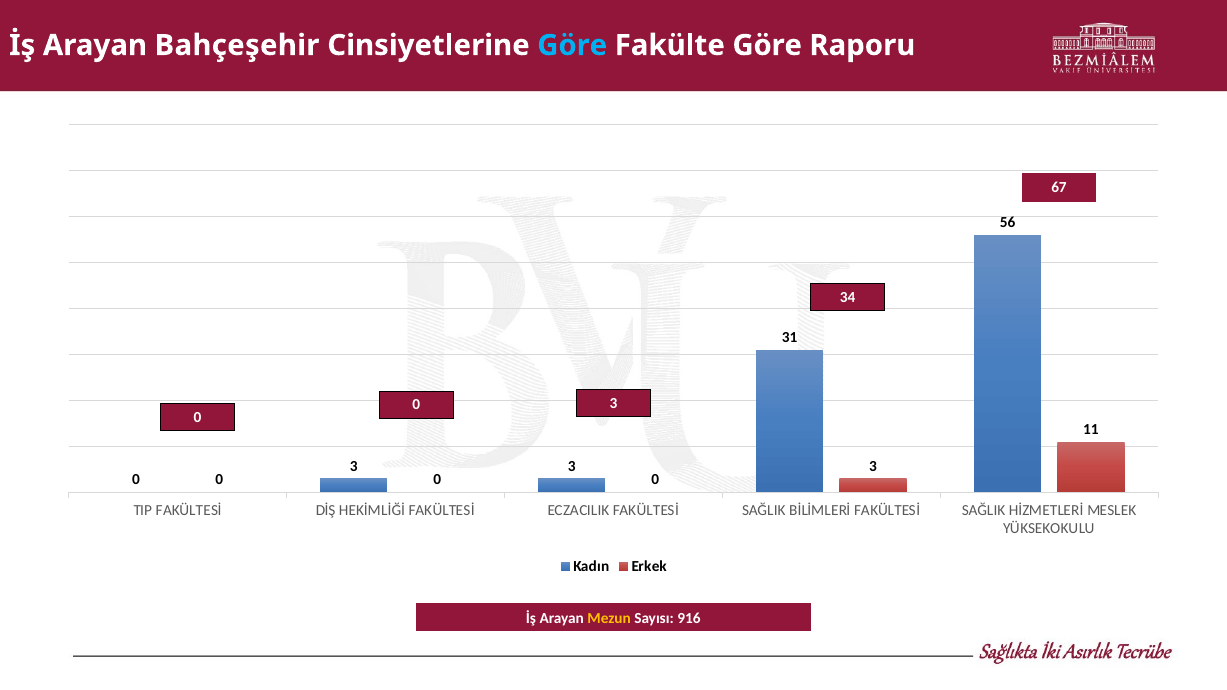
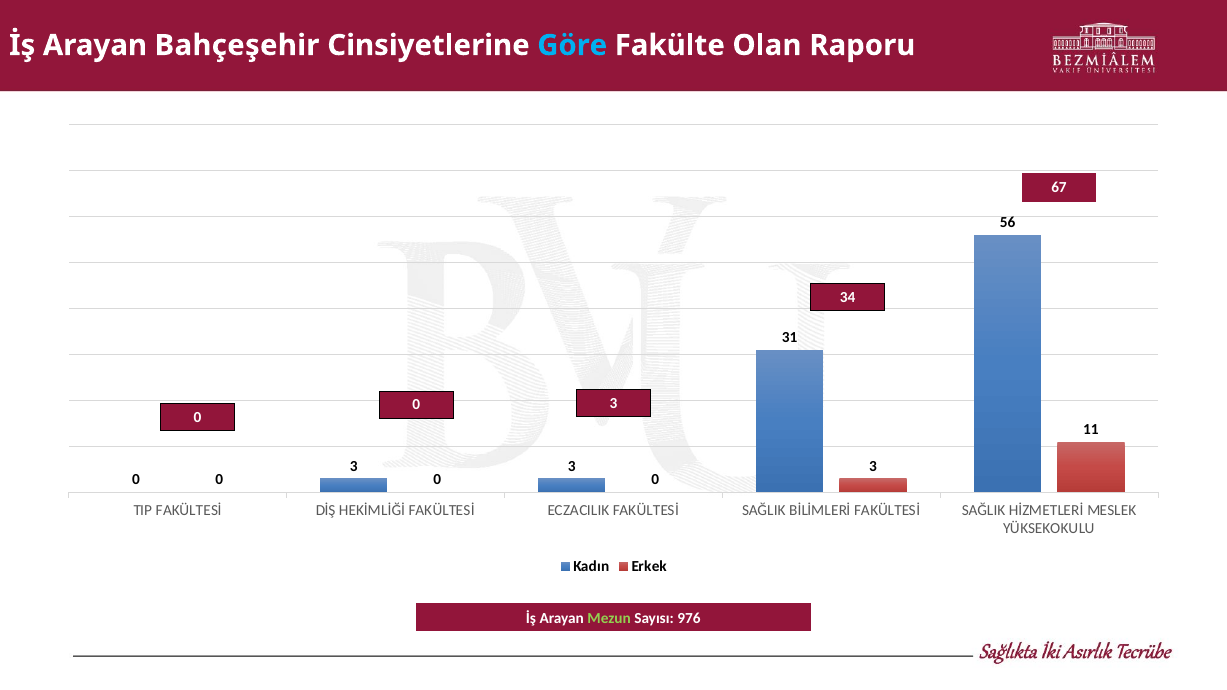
Fakülte Göre: Göre -> Olan
Mezun colour: yellow -> light green
916: 916 -> 976
